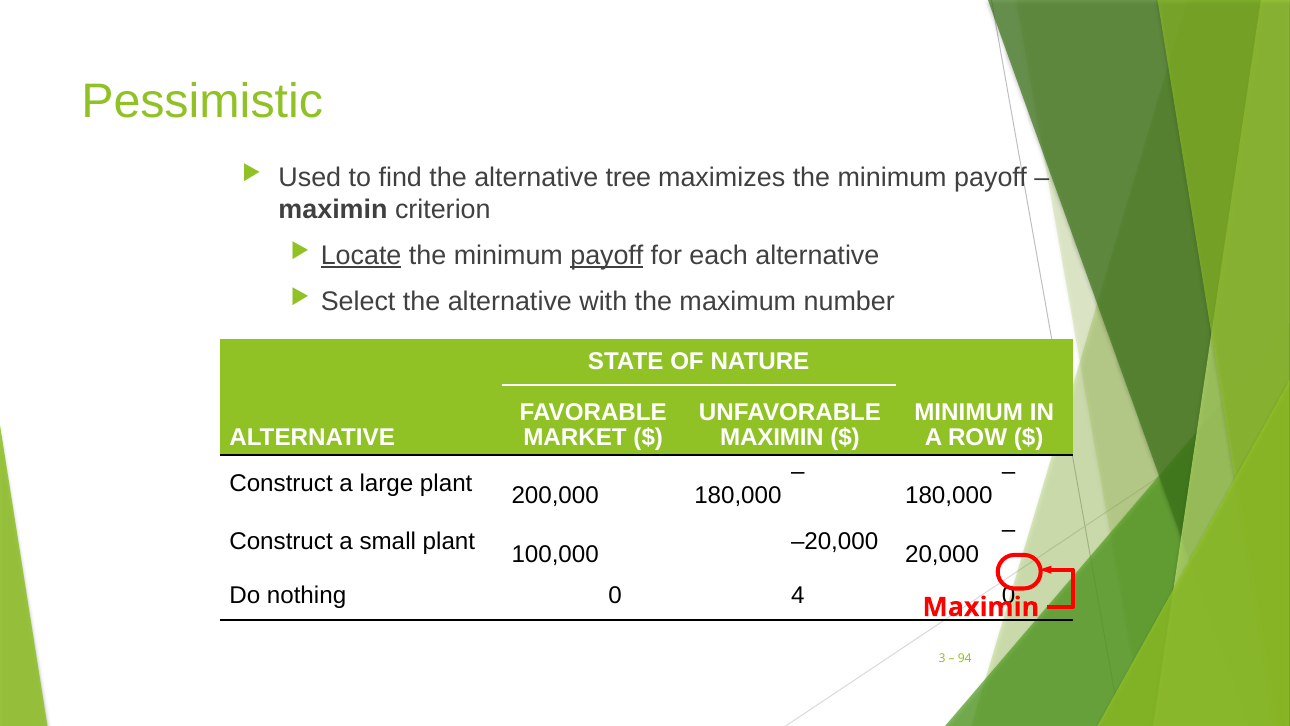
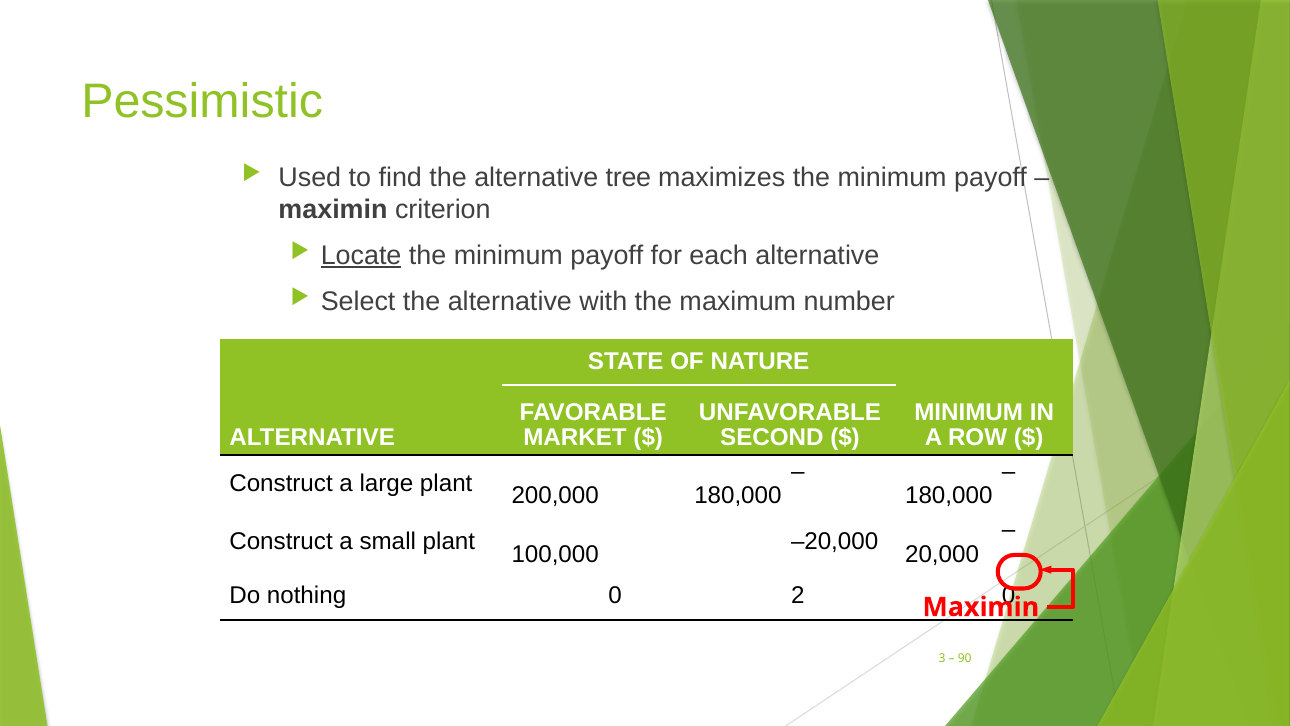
payoff at (607, 255) underline: present -> none
MAXIMIN at (772, 437): MAXIMIN -> SECOND
4: 4 -> 2
94: 94 -> 90
